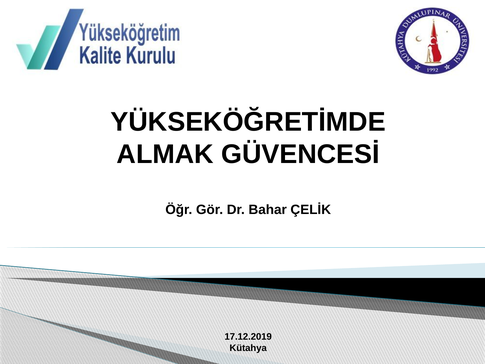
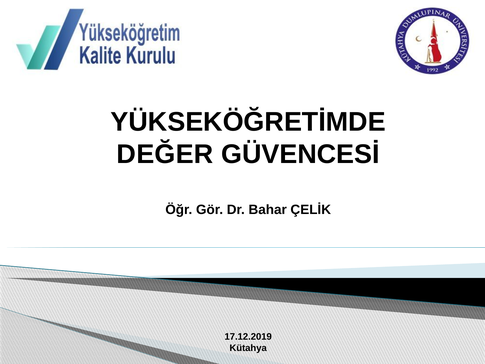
ALMAK: ALMAK -> DEĞER
